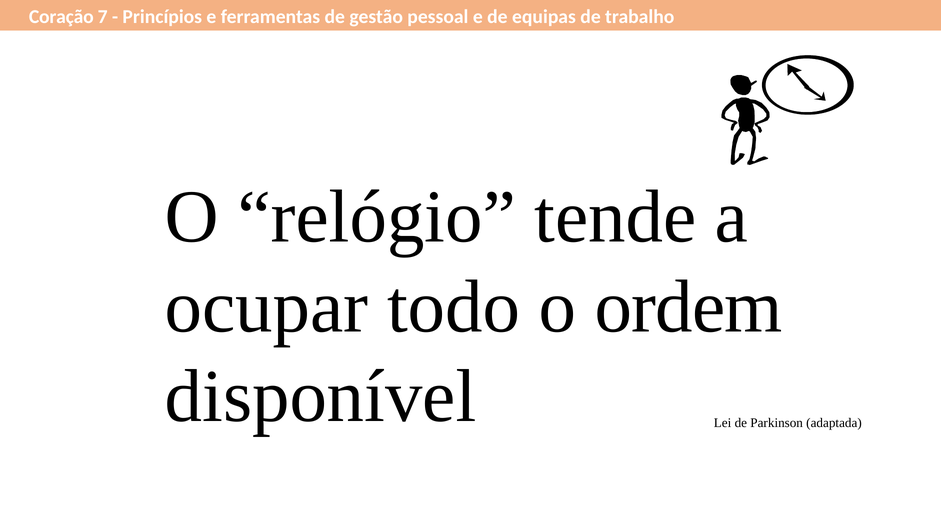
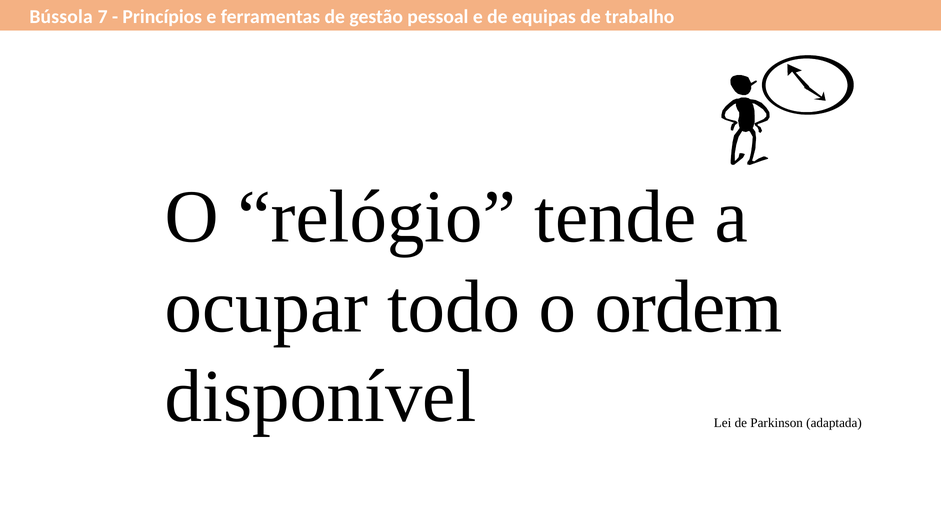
Coração: Coração -> Bússola
